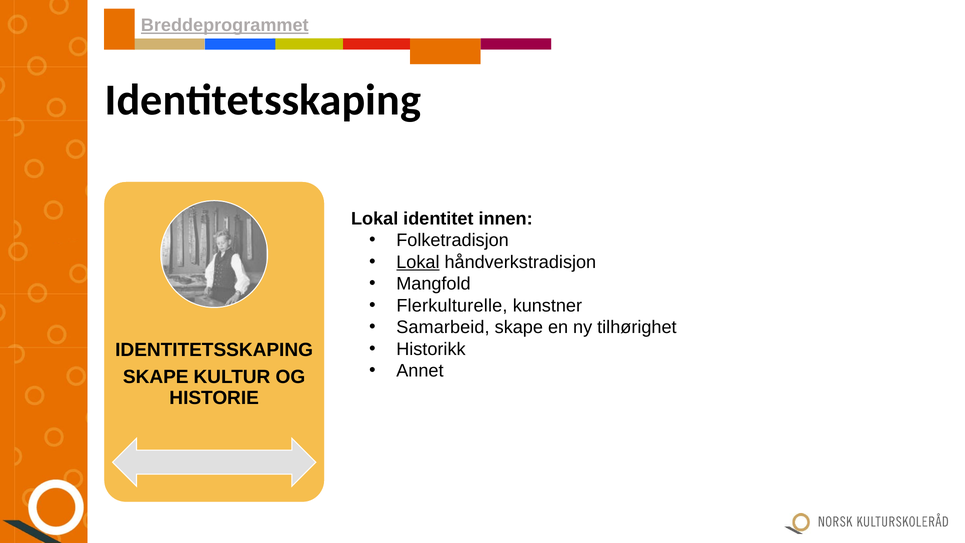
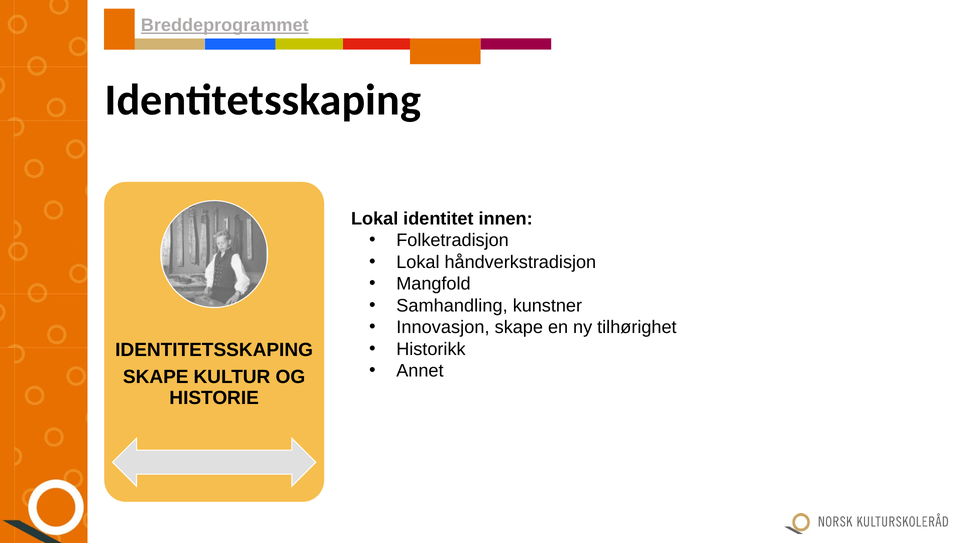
Lokal at (418, 262) underline: present -> none
Flerkulturelle: Flerkulturelle -> Samhandling
Samarbeid: Samarbeid -> Innovasjon
